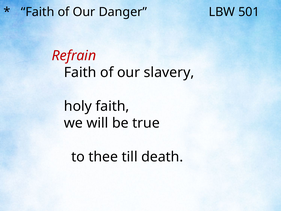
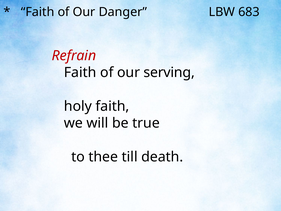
501: 501 -> 683
slavery: slavery -> serving
